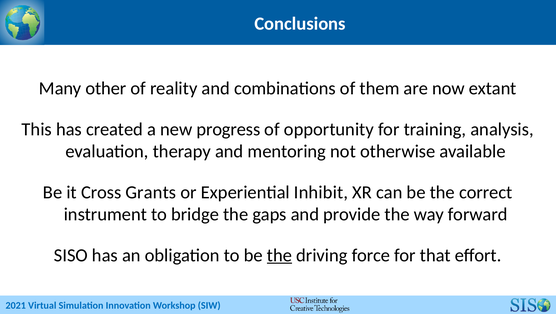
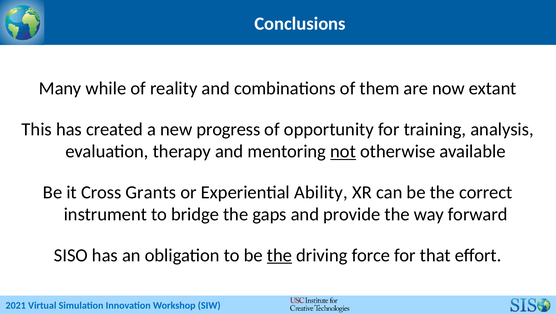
other: other -> while
not underline: none -> present
Inhibit: Inhibit -> Ability
